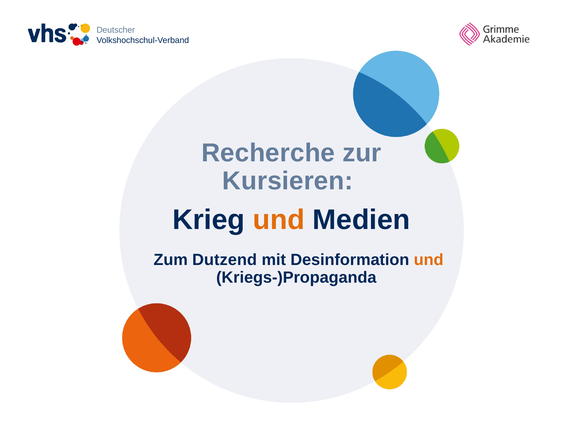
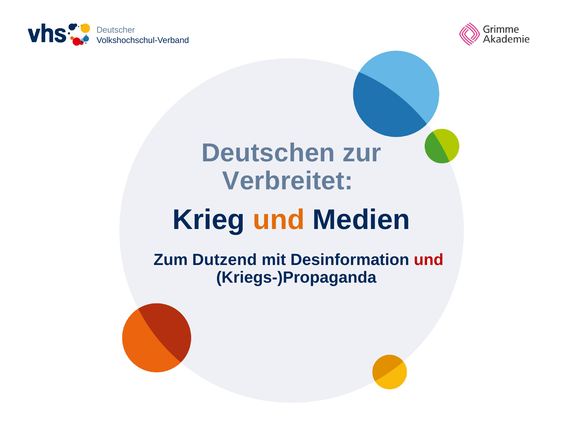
Recherche: Recherche -> Deutschen
Kursieren: Kursieren -> Verbreitet
und at (429, 260) colour: orange -> red
